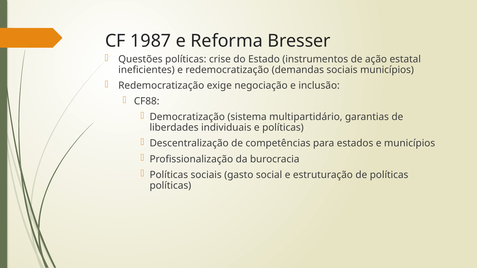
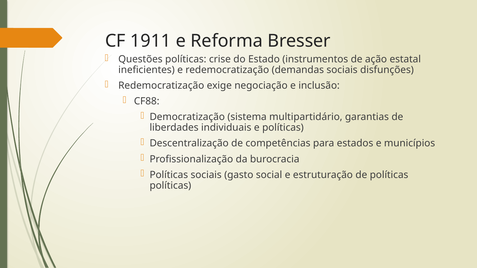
1987: 1987 -> 1911
sociais municípios: municípios -> disfunções
